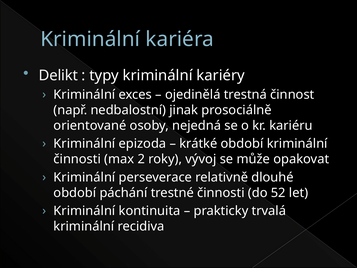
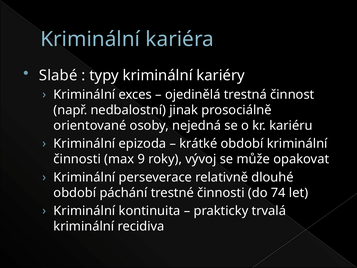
Delikt: Delikt -> Slabé
2: 2 -> 9
52: 52 -> 74
